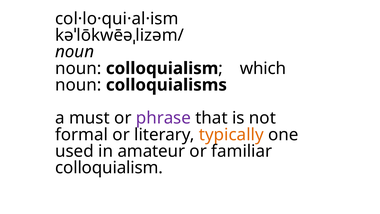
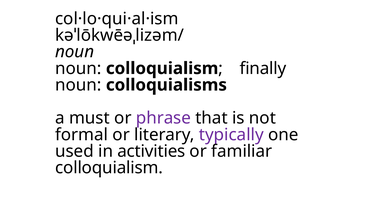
which: which -> finally
typically colour: orange -> purple
amateur: amateur -> activities
